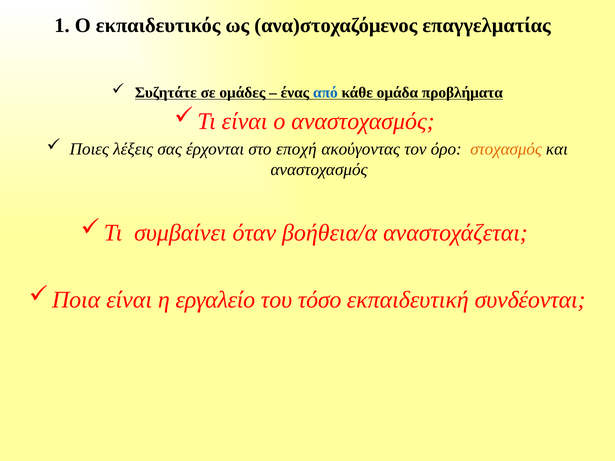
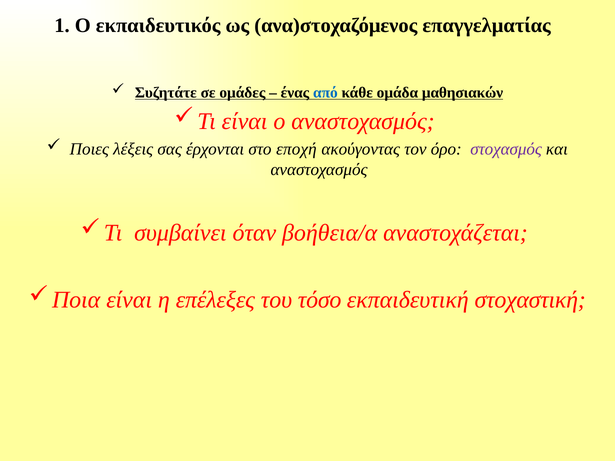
προβλήματα: προβλήματα -> μαθησιακών
στοχασμός colour: orange -> purple
εργαλείο: εργαλείο -> επέλεξες
συνδέονται: συνδέονται -> στοχαστική
